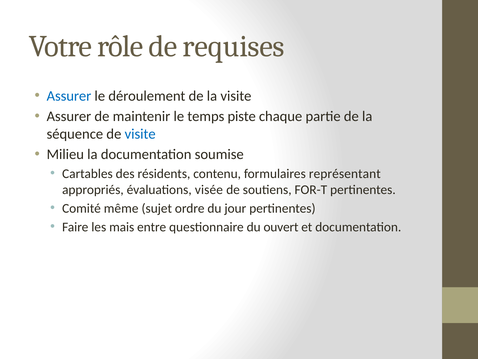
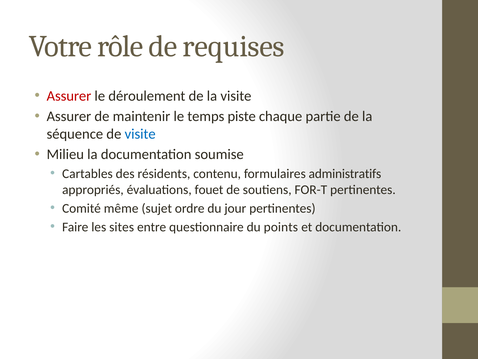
Assurer at (69, 96) colour: blue -> red
représentant: représentant -> administratifs
visée: visée -> fouet
mais: mais -> sites
ouvert: ouvert -> points
